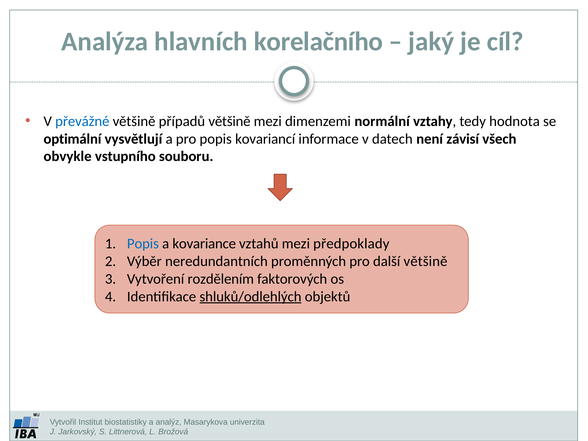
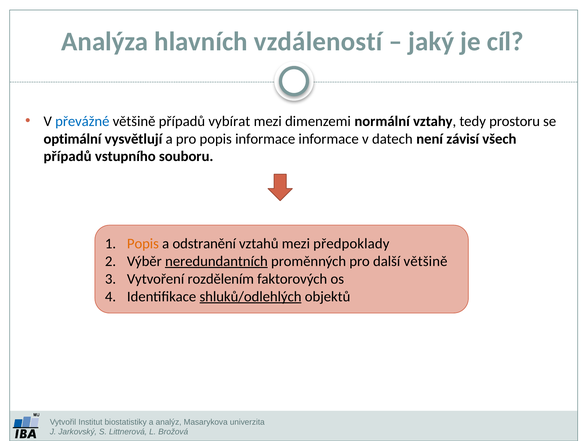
korelačního: korelačního -> vzdáleností
případů většině: většině -> vybírat
hodnota: hodnota -> prostoru
popis kovariancí: kovariancí -> informace
obvykle at (68, 156): obvykle -> případů
Popis at (143, 244) colour: blue -> orange
kovariance: kovariance -> odstranění
neredundantních underline: none -> present
